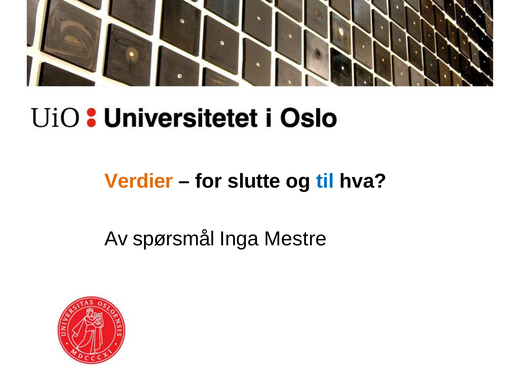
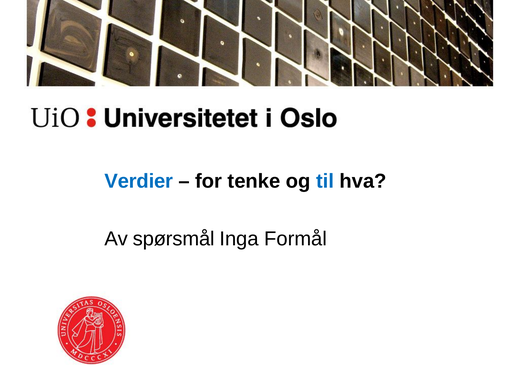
Verdier colour: orange -> blue
slutte: slutte -> tenke
Mestre: Mestre -> Formål
